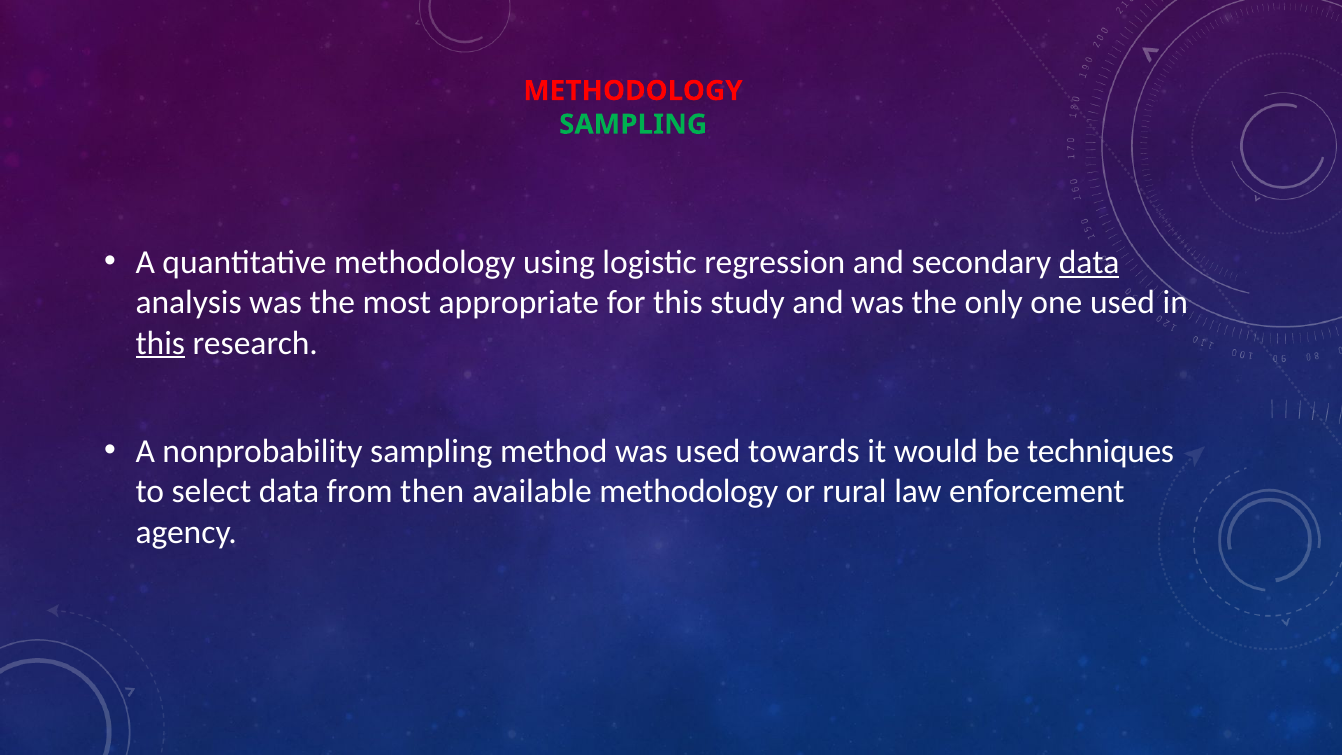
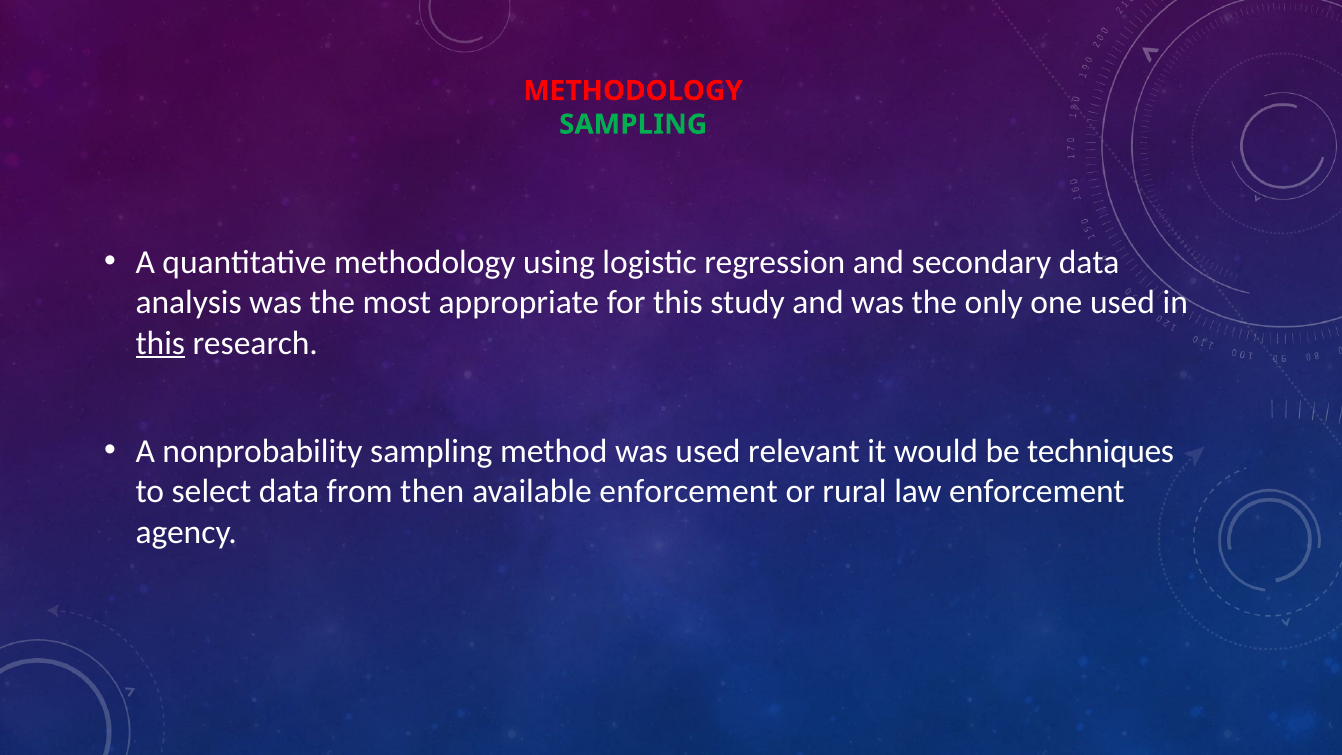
data at (1089, 262) underline: present -> none
towards: towards -> relevant
available methodology: methodology -> enforcement
